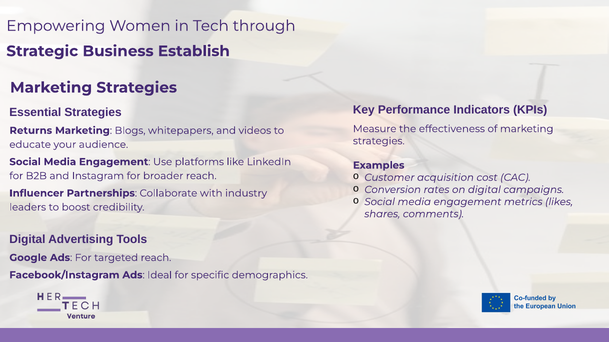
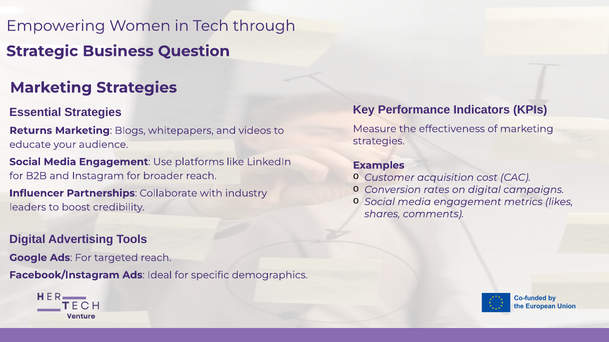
Establish: Establish -> Question
